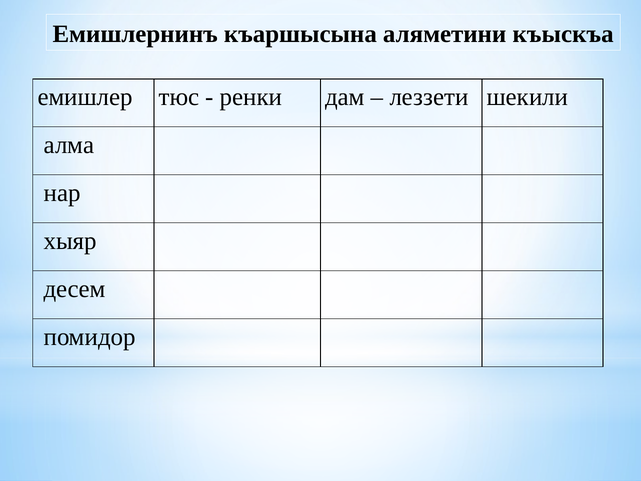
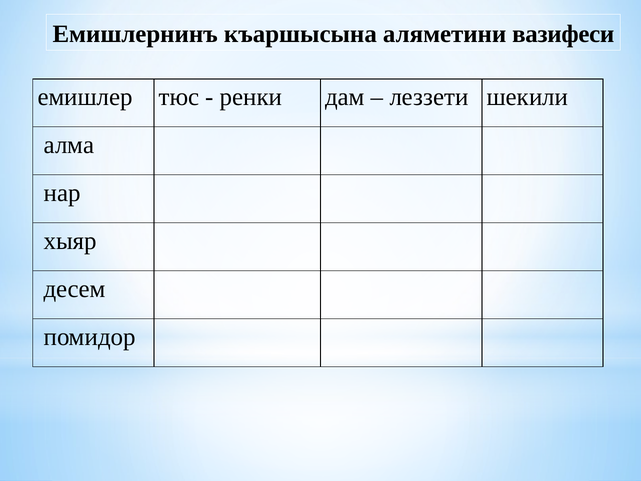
къыскъа: къыскъа -> вазифеси
